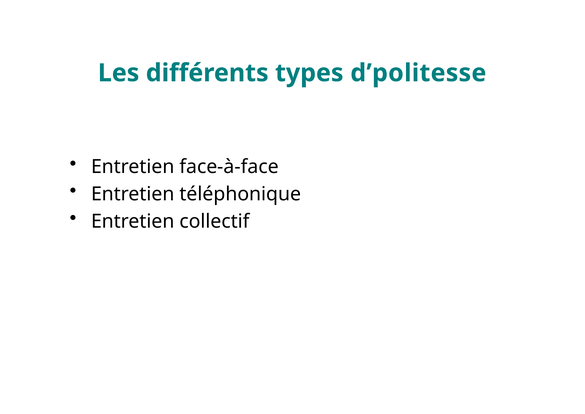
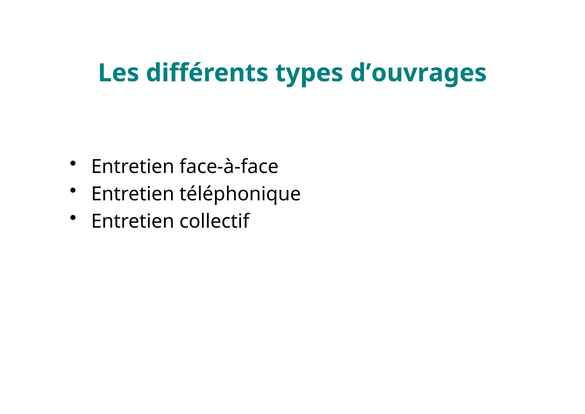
d’politesse: d’politesse -> d’ouvrages
